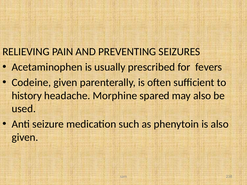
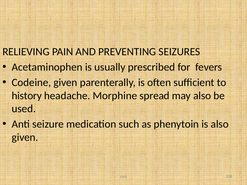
spared: spared -> spread
